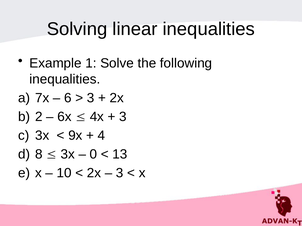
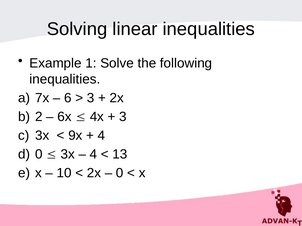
8 at (39, 155): 8 -> 0
0 at (93, 155): 0 -> 4
3 at (120, 173): 3 -> 0
